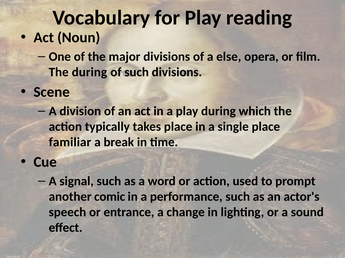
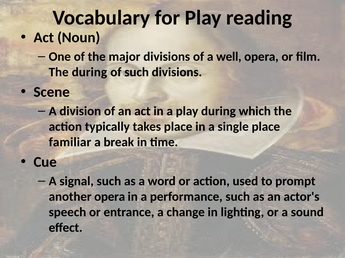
else: else -> well
another comic: comic -> opera
